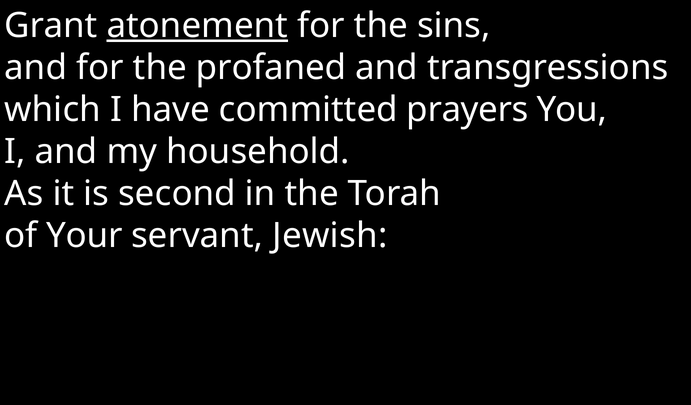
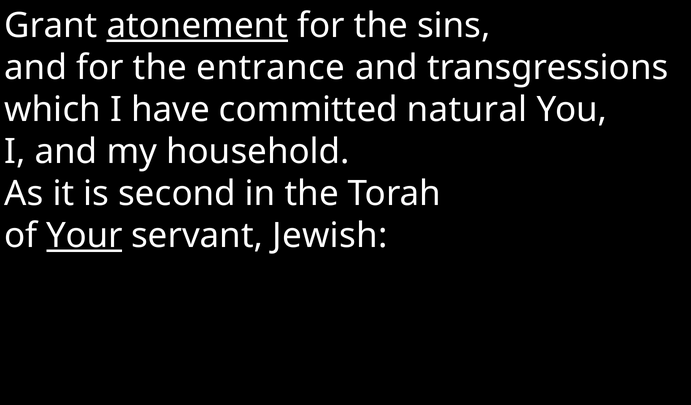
profaned: profaned -> entrance
prayers: prayers -> natural
Your underline: none -> present
